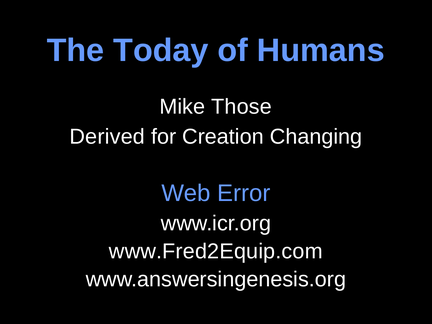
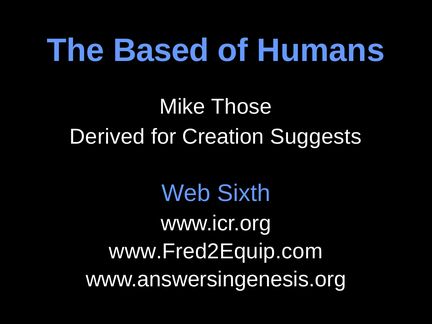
Today: Today -> Based
Changing: Changing -> Suggests
Error: Error -> Sixth
